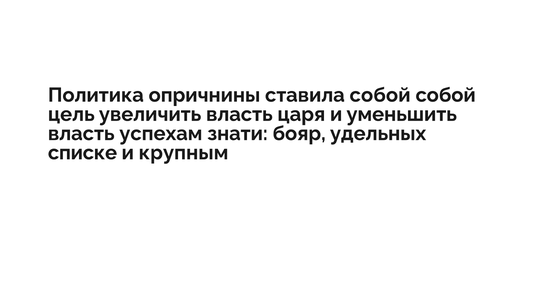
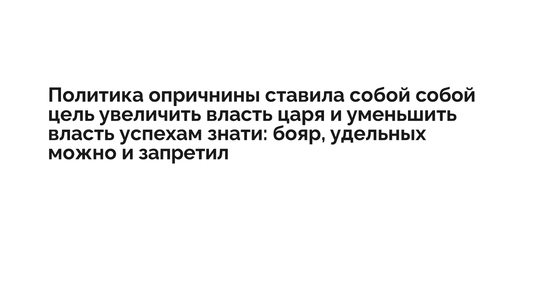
списке: списке -> можно
крупным: крупным -> запретил
